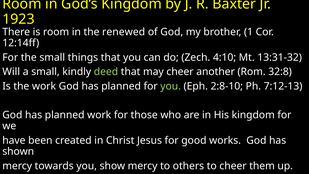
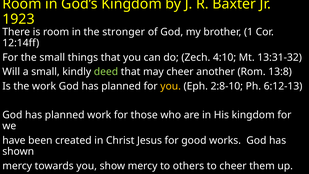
renewed: renewed -> stronger
32:8: 32:8 -> 13:8
you at (171, 86) colour: light green -> yellow
7:12-13: 7:12-13 -> 6:12-13
